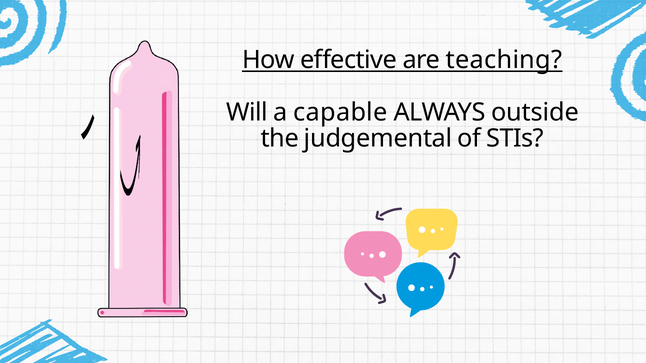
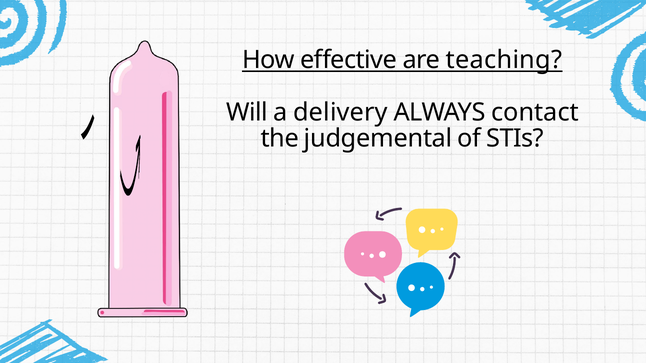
capable: capable -> delivery
outside: outside -> contact
